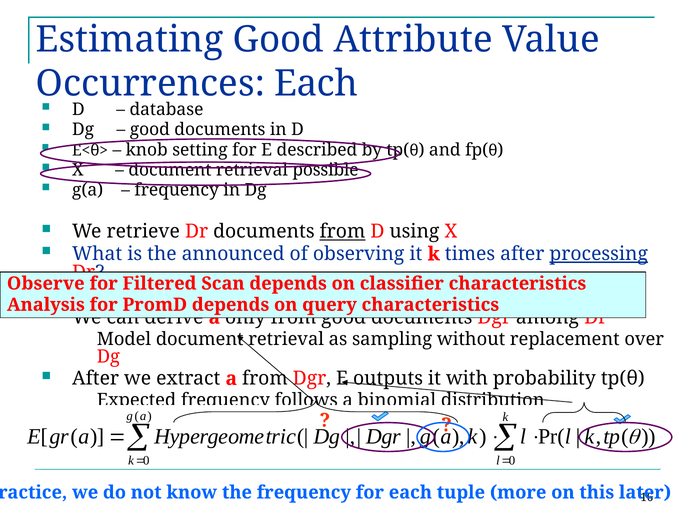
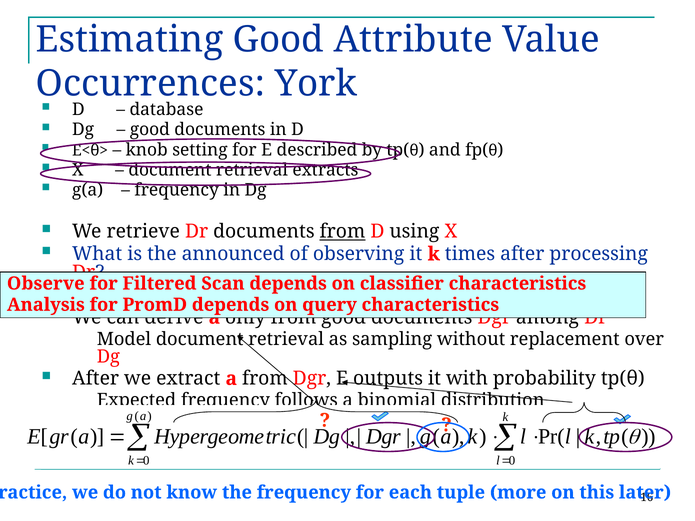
Each at (316, 84): Each -> York
possible: possible -> extracts
processing underline: present -> none
